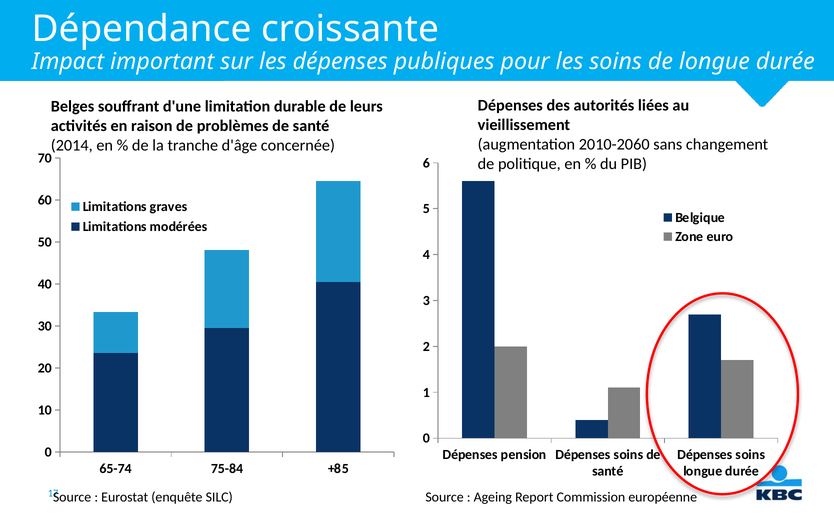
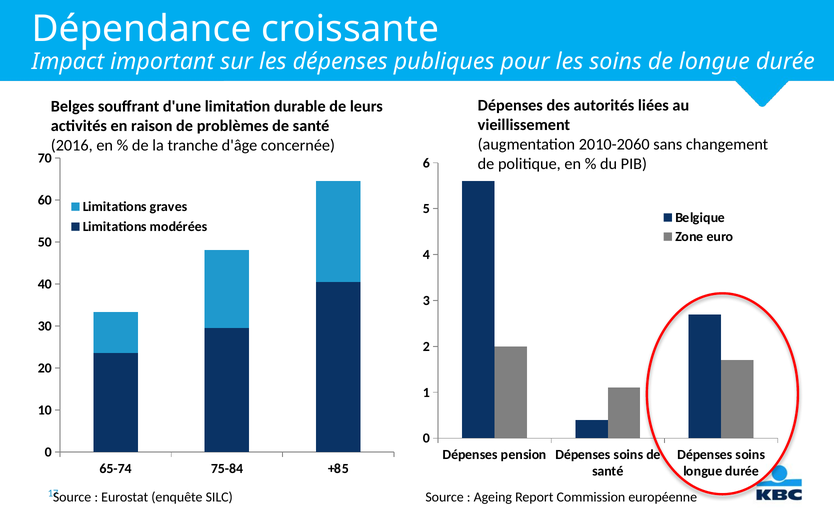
2014: 2014 -> 2016
